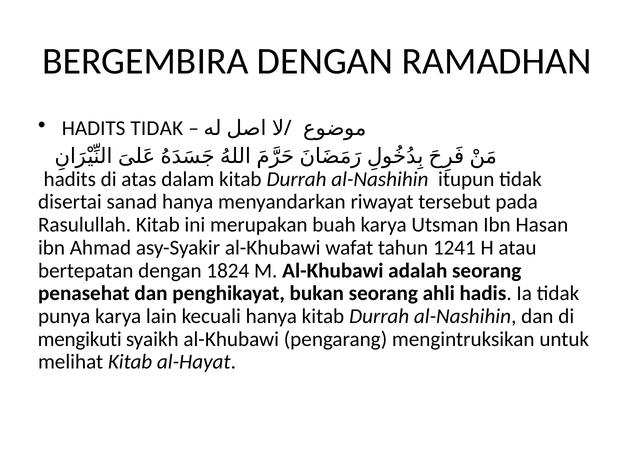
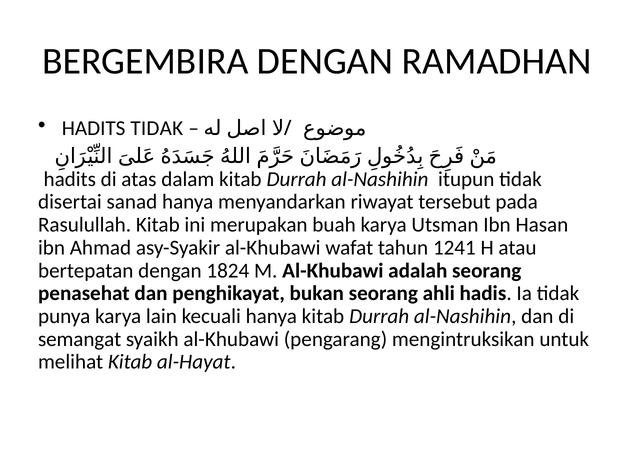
mengikuti: mengikuti -> semangat
